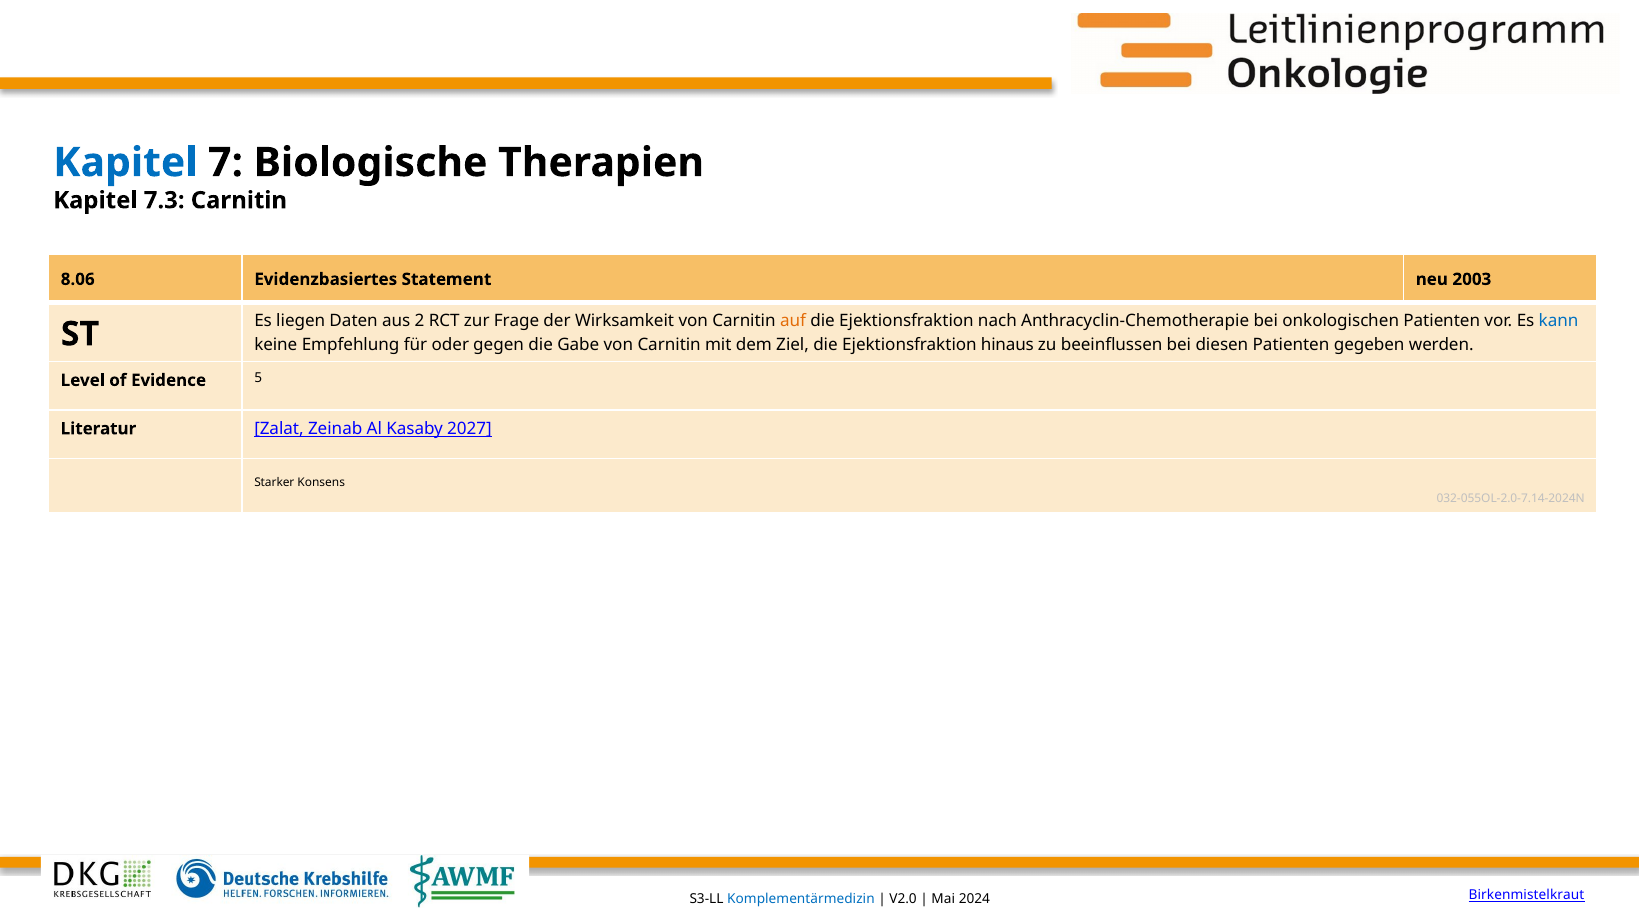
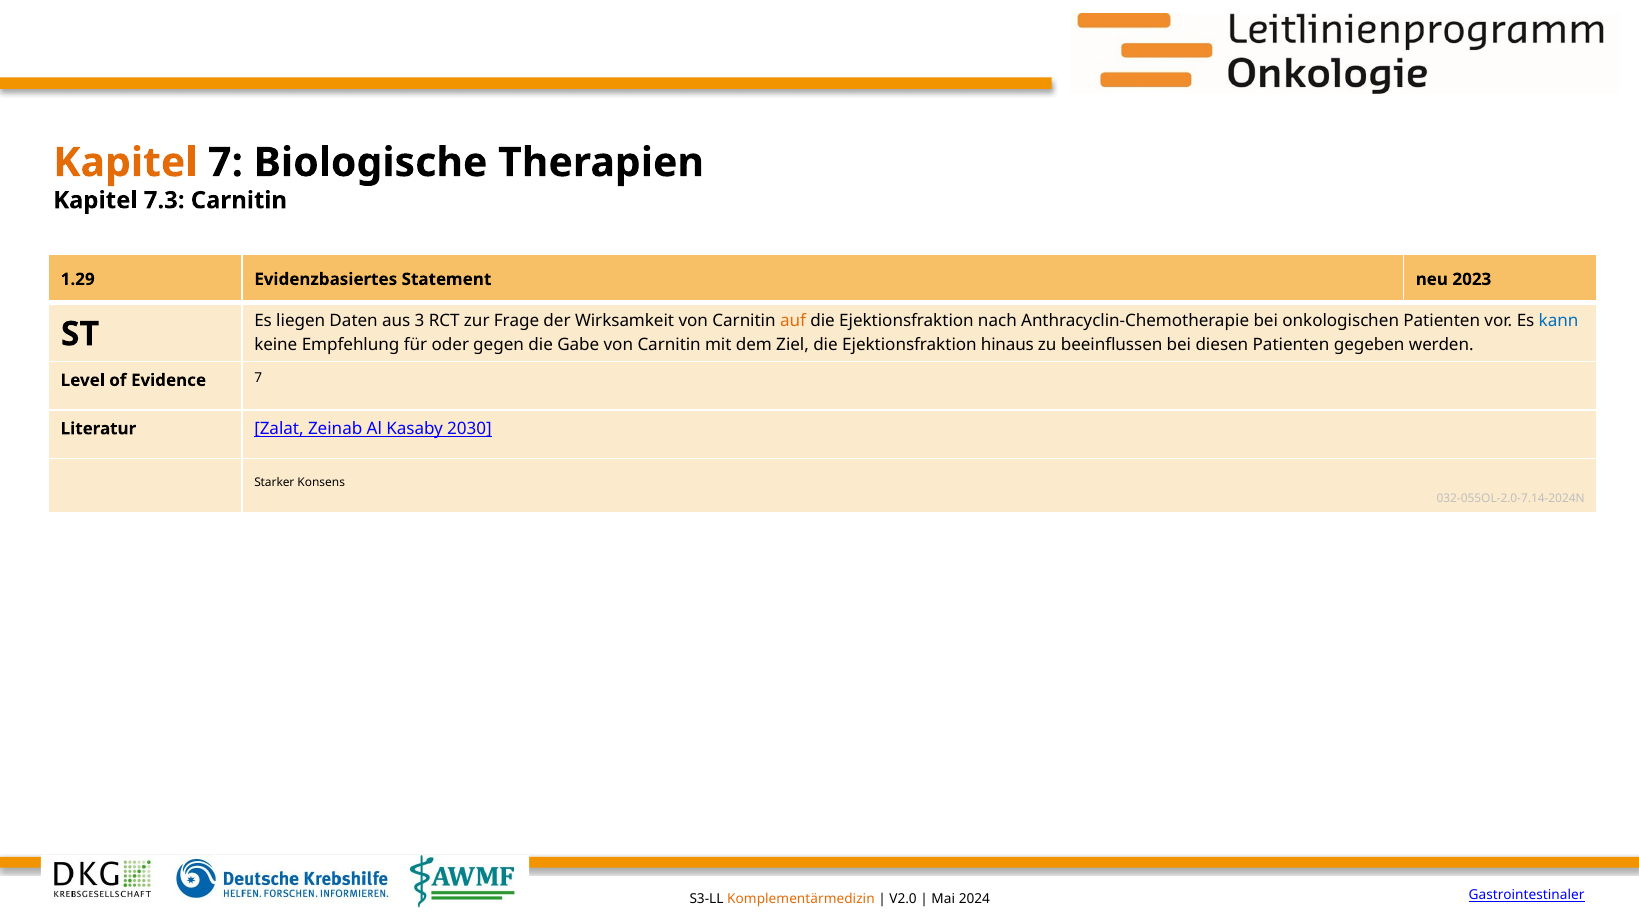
Kapitel at (125, 163) colour: blue -> orange
8.06: 8.06 -> 1.29
2003: 2003 -> 2023
2: 2 -> 3
Evidence 5: 5 -> 7
2027: 2027 -> 2030
Komplementärmedizin colour: blue -> orange
Birkenmistelkraut: Birkenmistelkraut -> Gastrointestinaler
